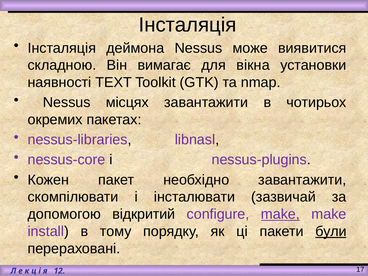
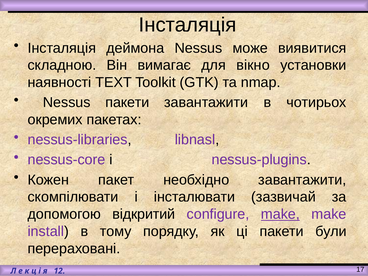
вікна: вікна -> вікно
Nessus місцях: місцях -> пакети
були underline: present -> none
